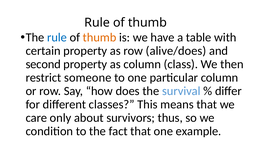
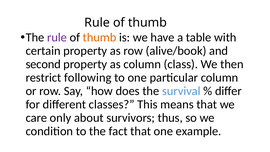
rule at (57, 37) colour: blue -> purple
alive/does: alive/does -> alive/book
someone: someone -> following
